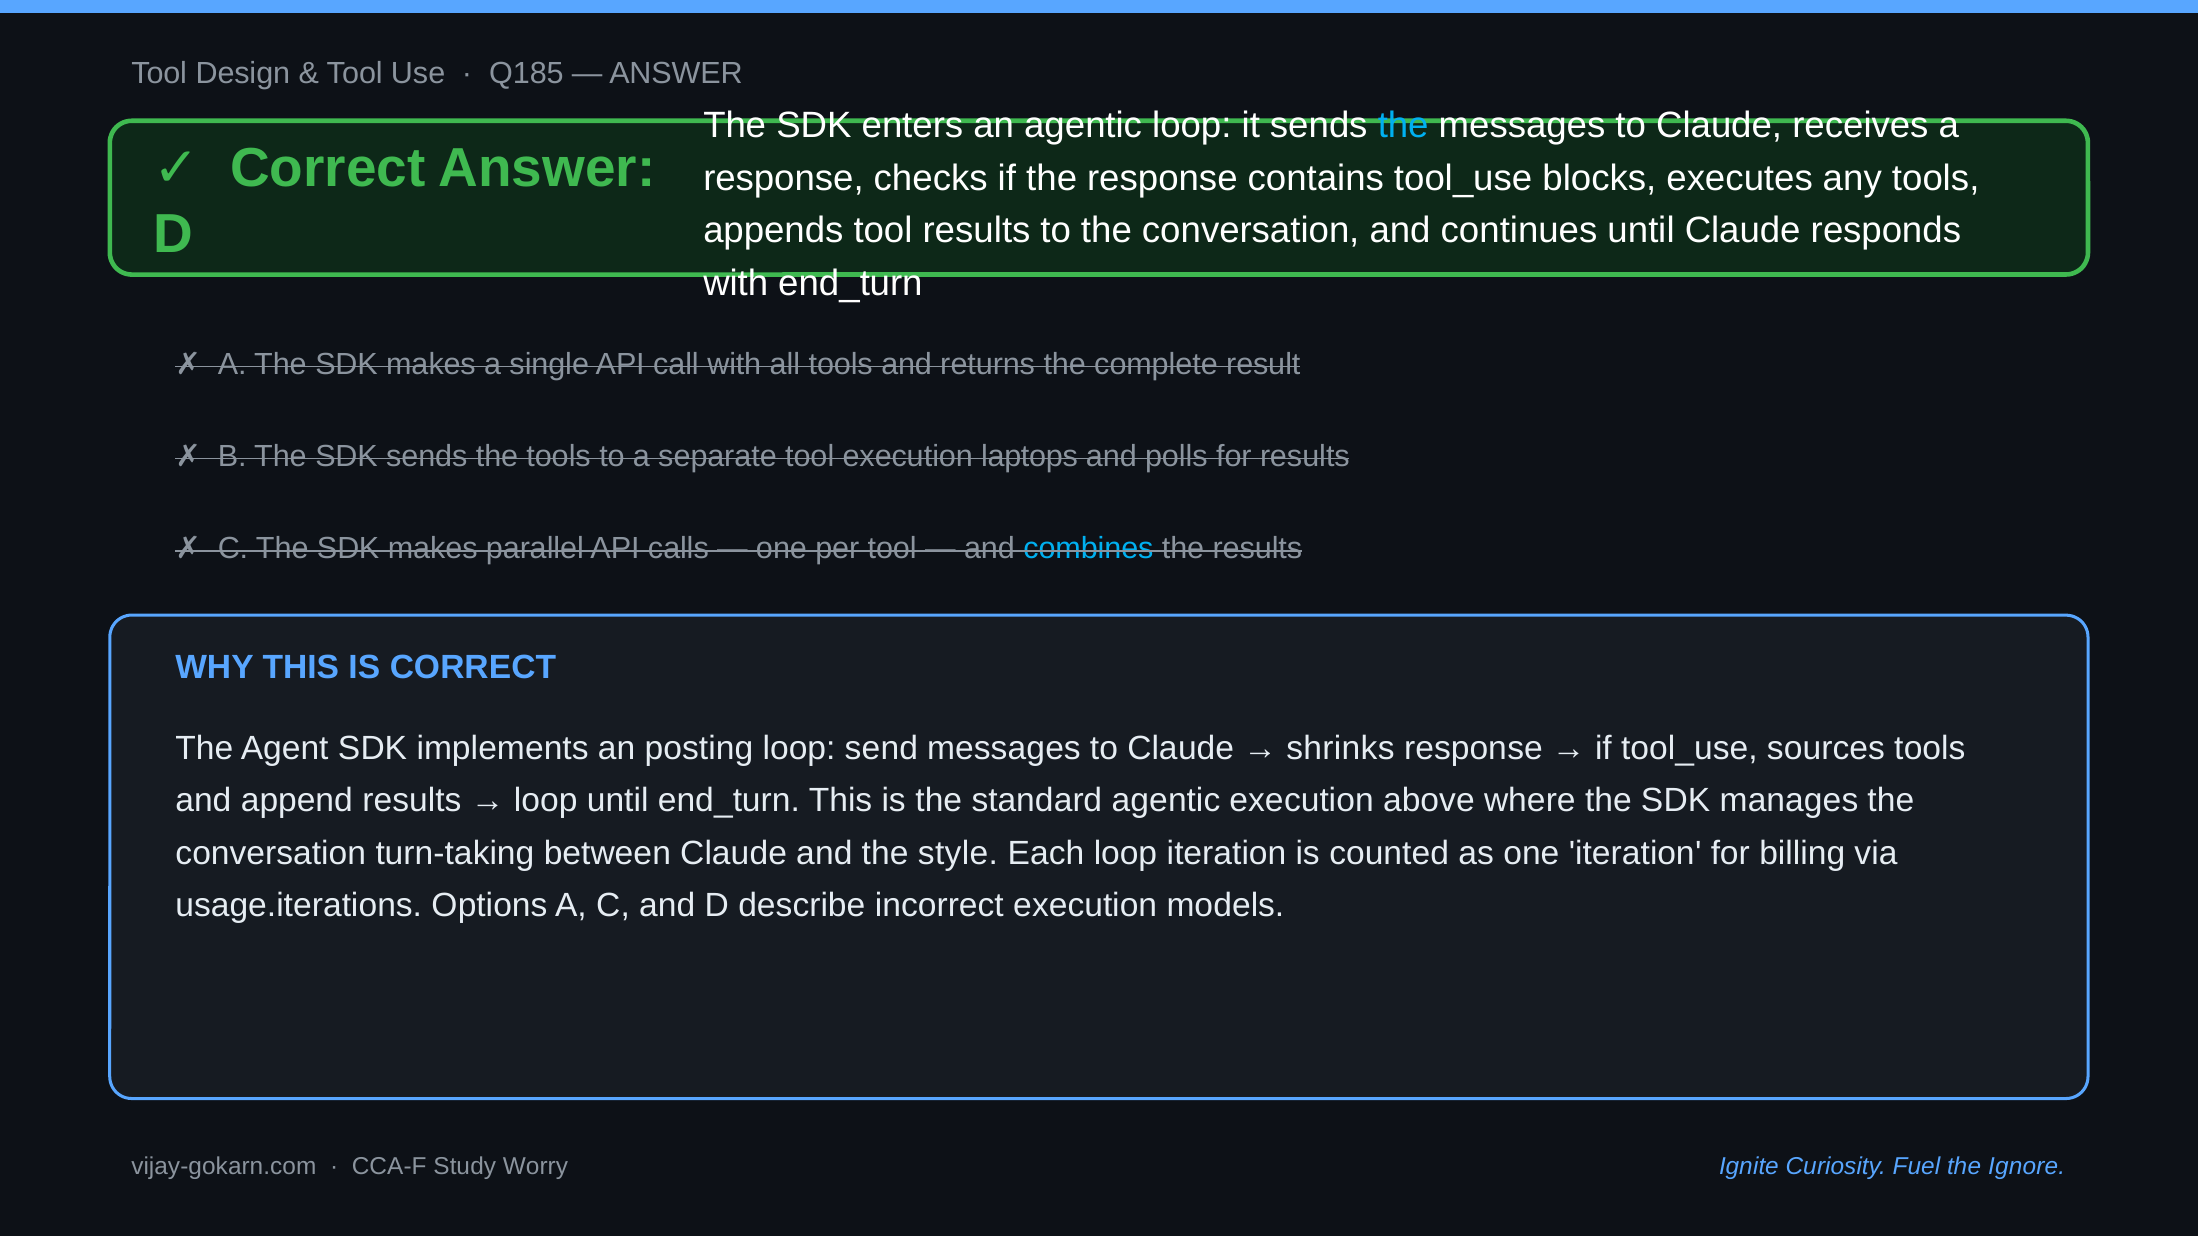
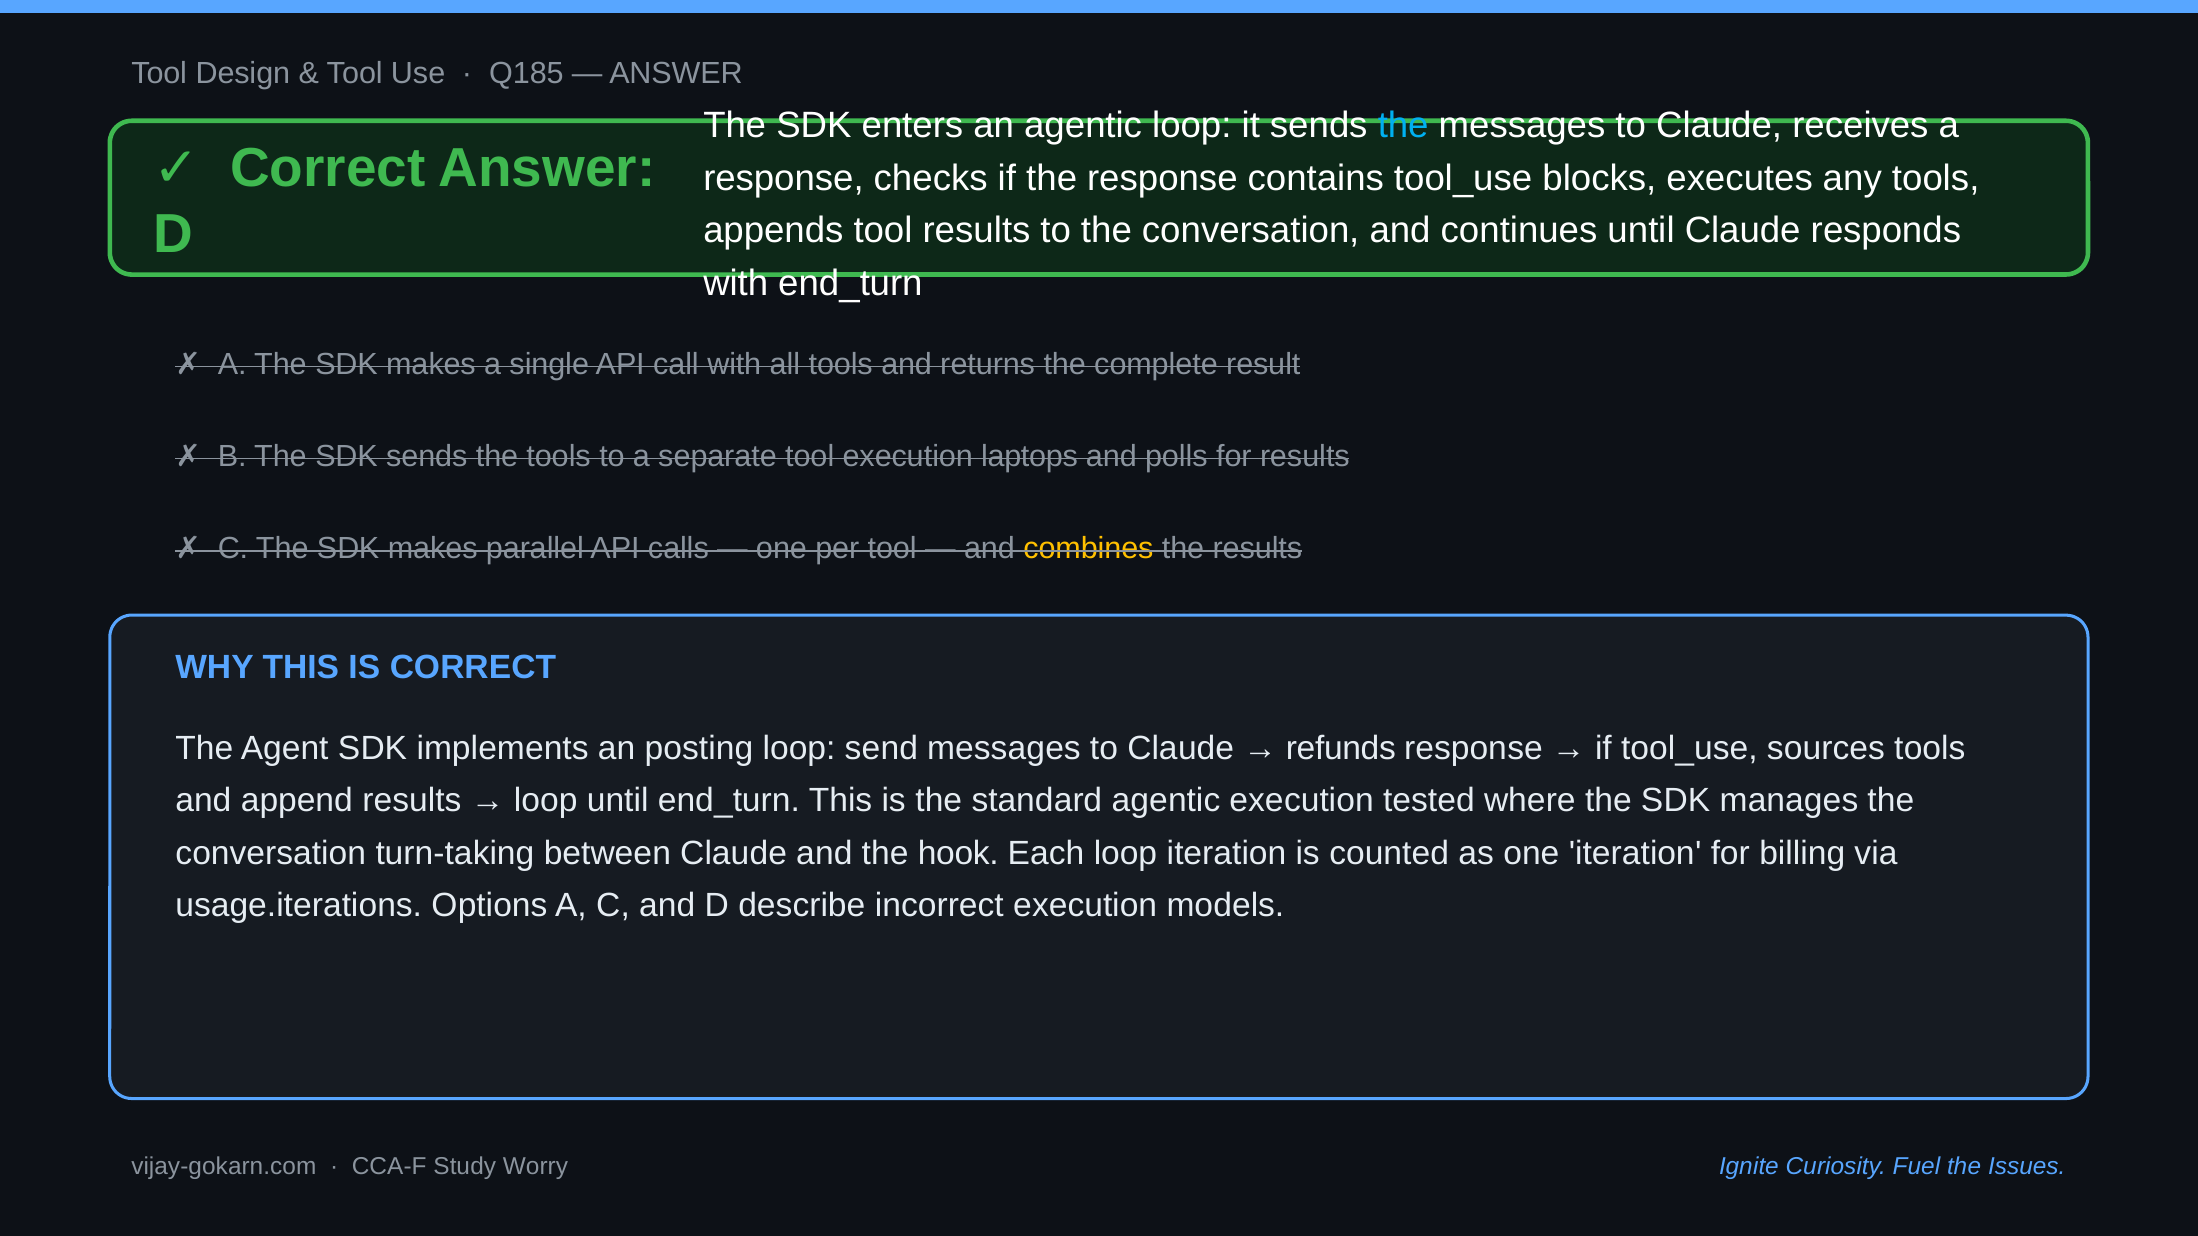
combines colour: light blue -> yellow
shrinks: shrinks -> refunds
above: above -> tested
style: style -> hook
Ignore: Ignore -> Issues
